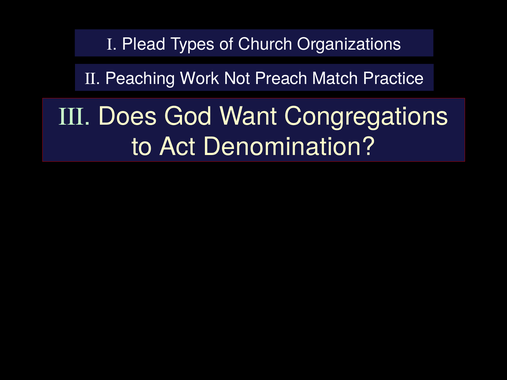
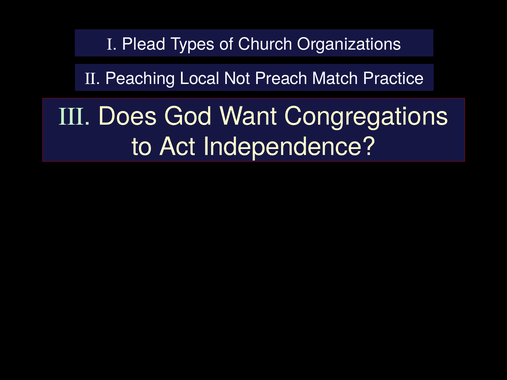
Work: Work -> Local
Denomination: Denomination -> Independence
